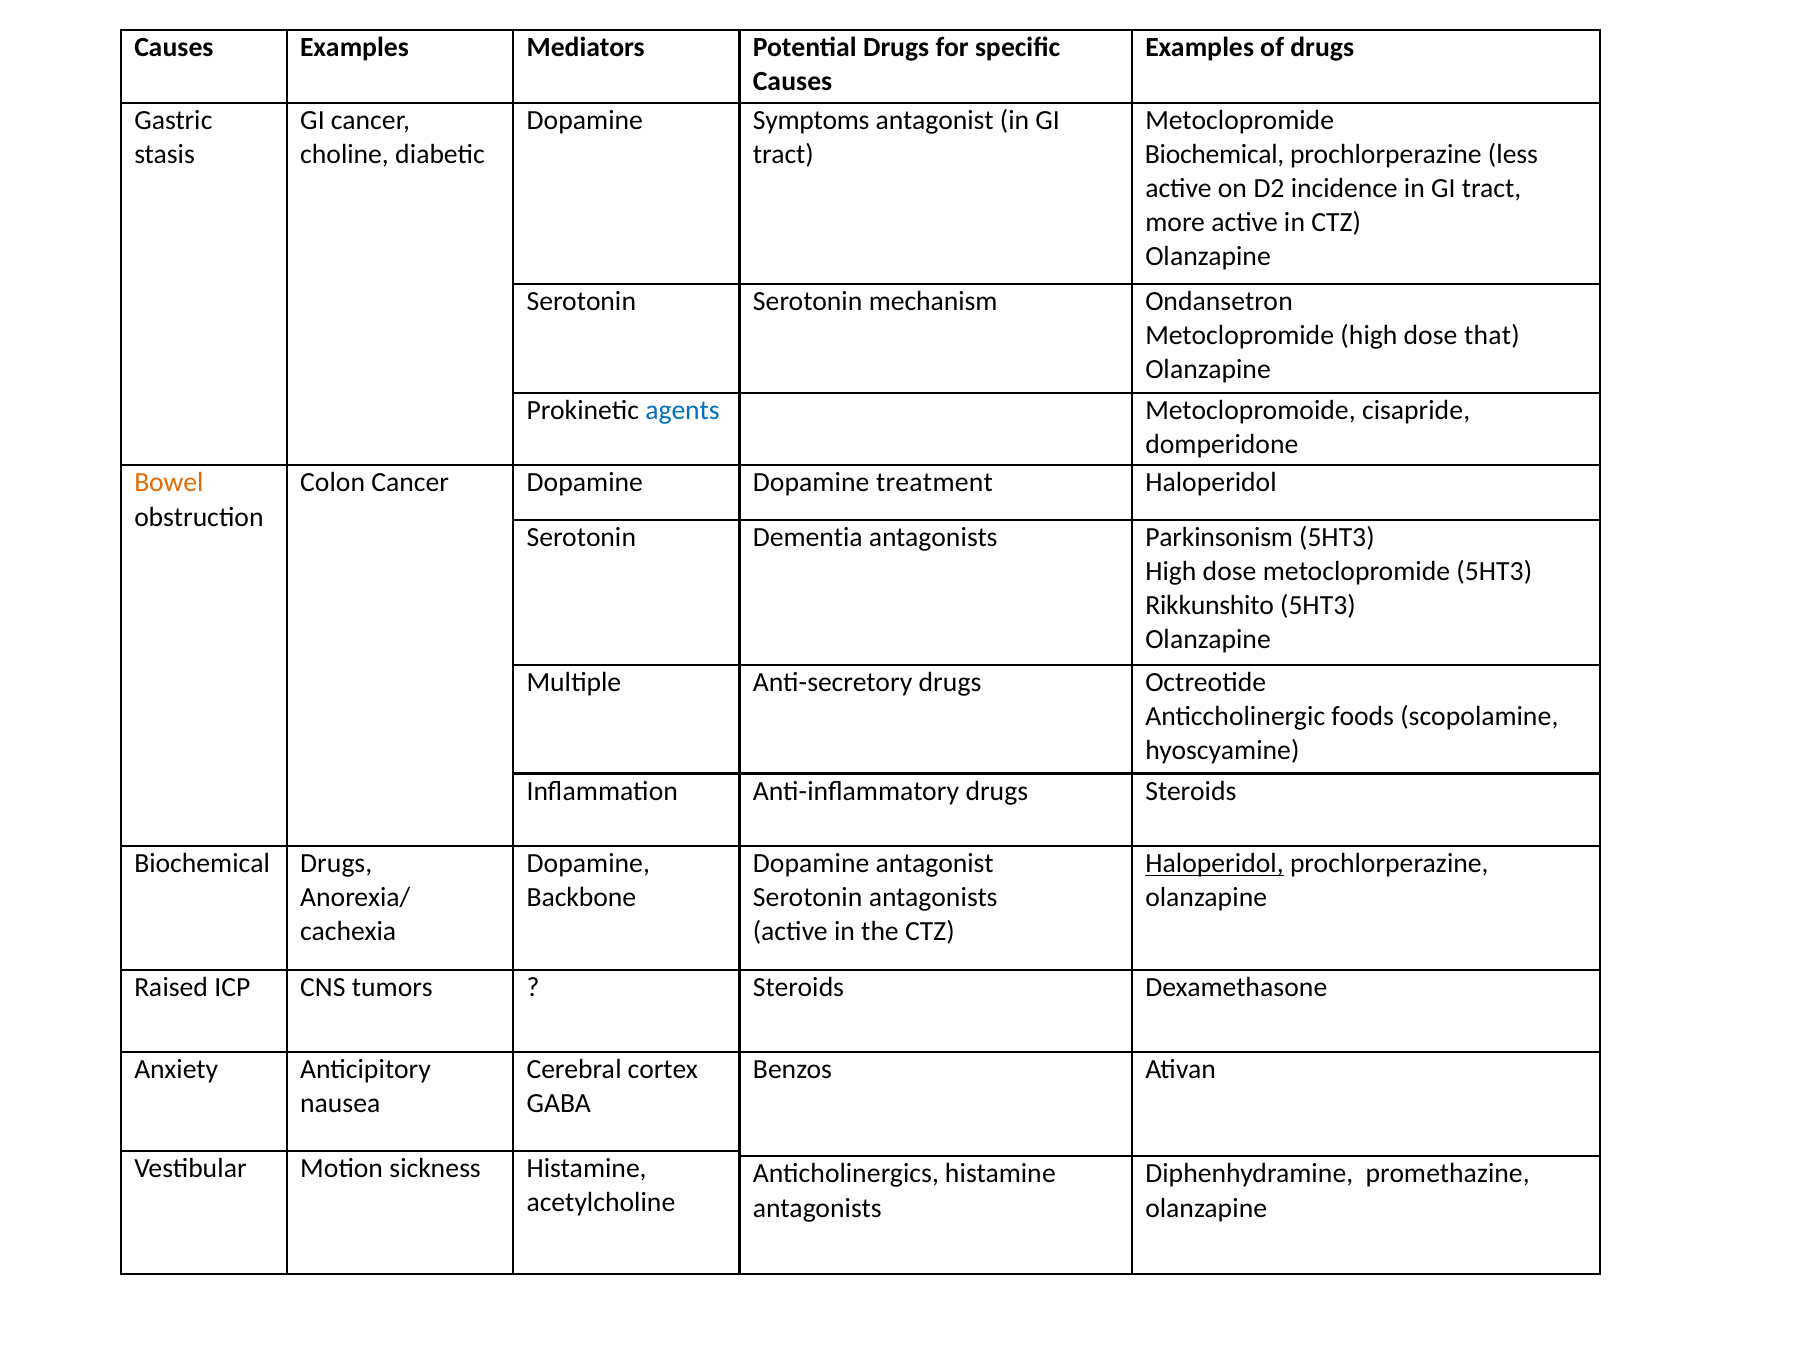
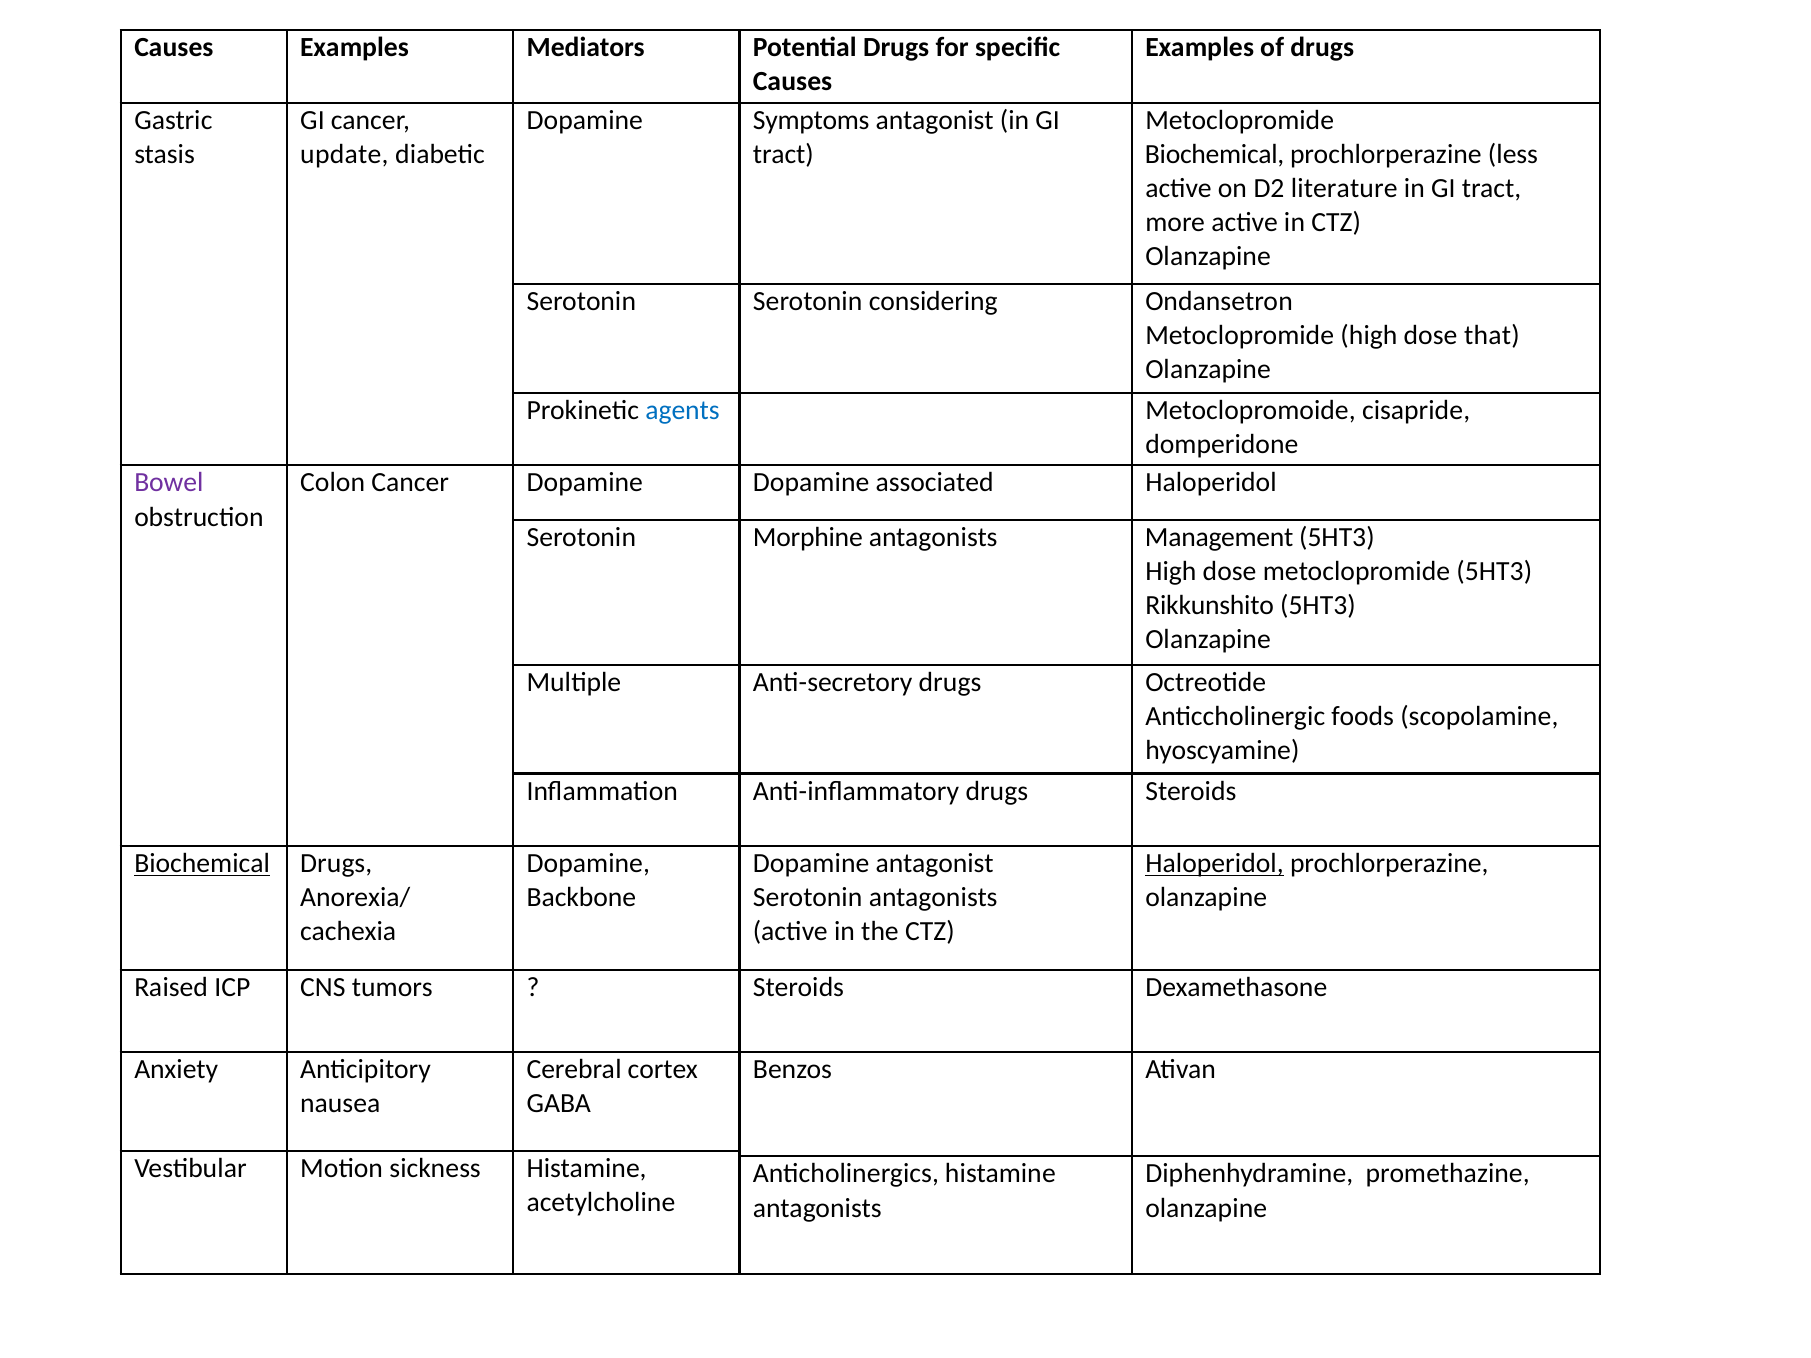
choline: choline -> update
incidence: incidence -> literature
mechanism: mechanism -> considering
Bowel colour: orange -> purple
treatment: treatment -> associated
Dementia: Dementia -> Morphine
Parkinsonism: Parkinsonism -> Management
Biochemical at (202, 864) underline: none -> present
